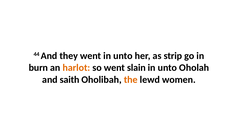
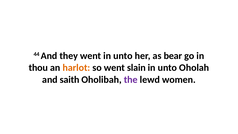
strip: strip -> bear
burn: burn -> thou
the colour: orange -> purple
